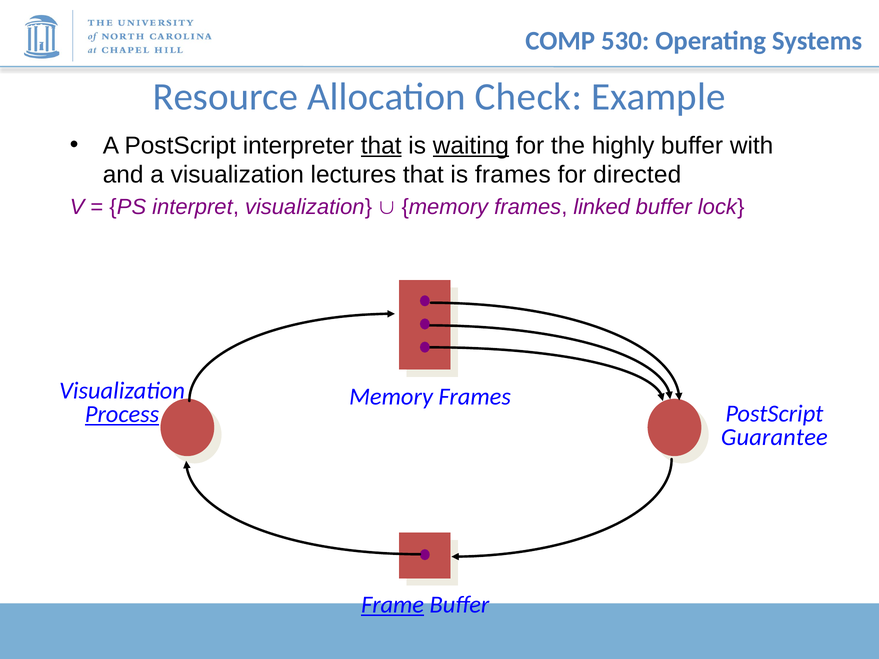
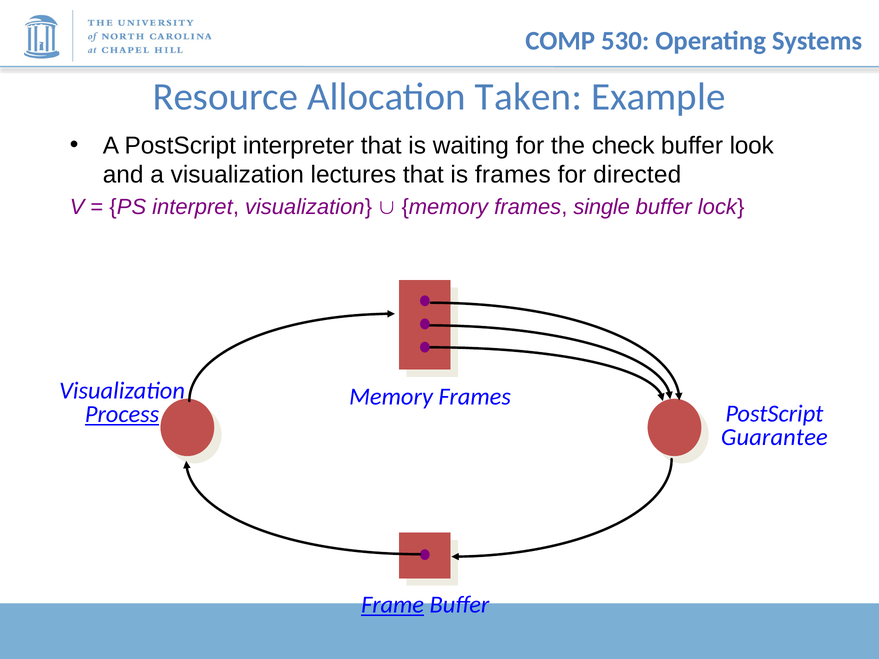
Check: Check -> Taken
that at (381, 146) underline: present -> none
waiting underline: present -> none
highly: highly -> check
with: with -> look
linked: linked -> single
